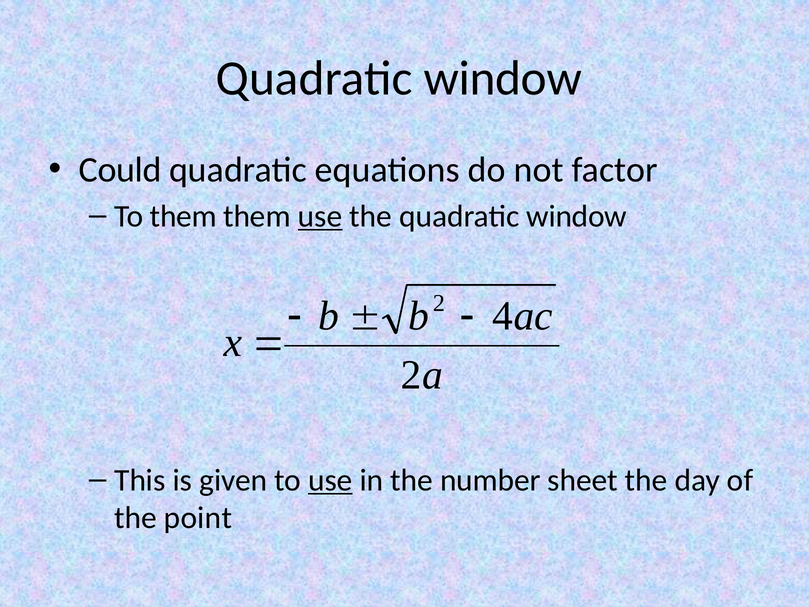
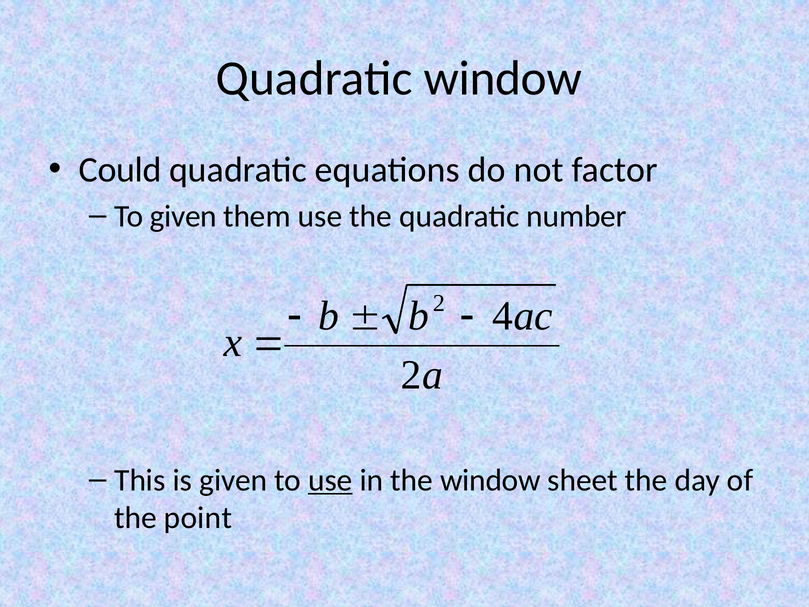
To them: them -> given
use at (320, 216) underline: present -> none
the quadratic window: window -> number
the number: number -> window
